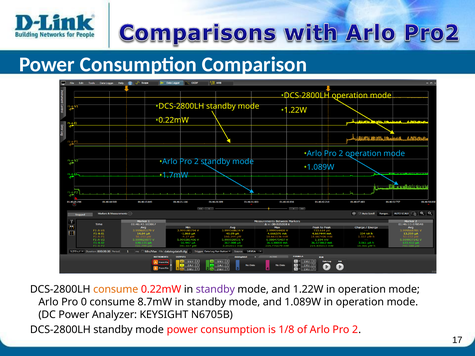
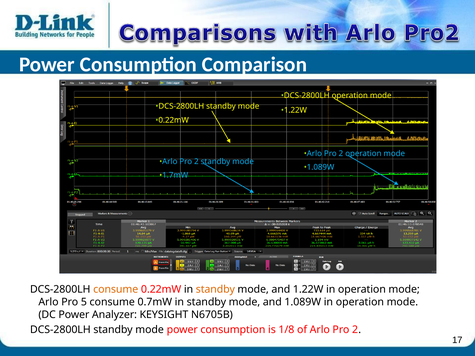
standby at (215, 289) colour: purple -> orange
0: 0 -> 5
8.7mW: 8.7mW -> 0.7mW
